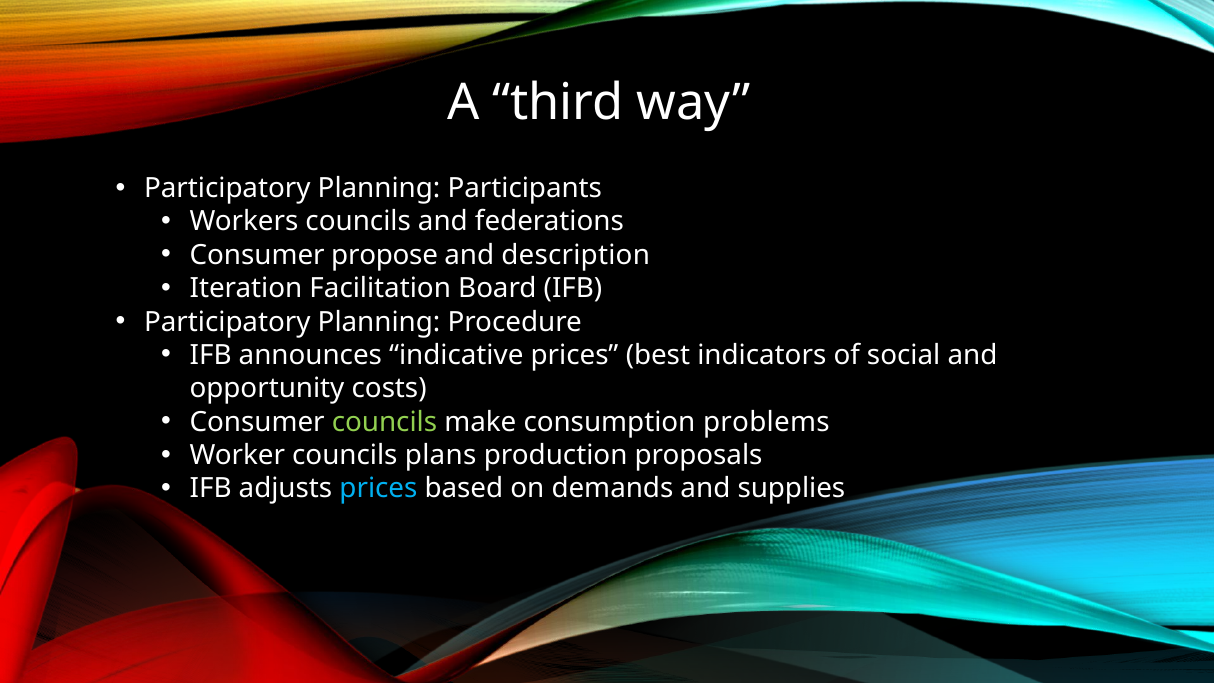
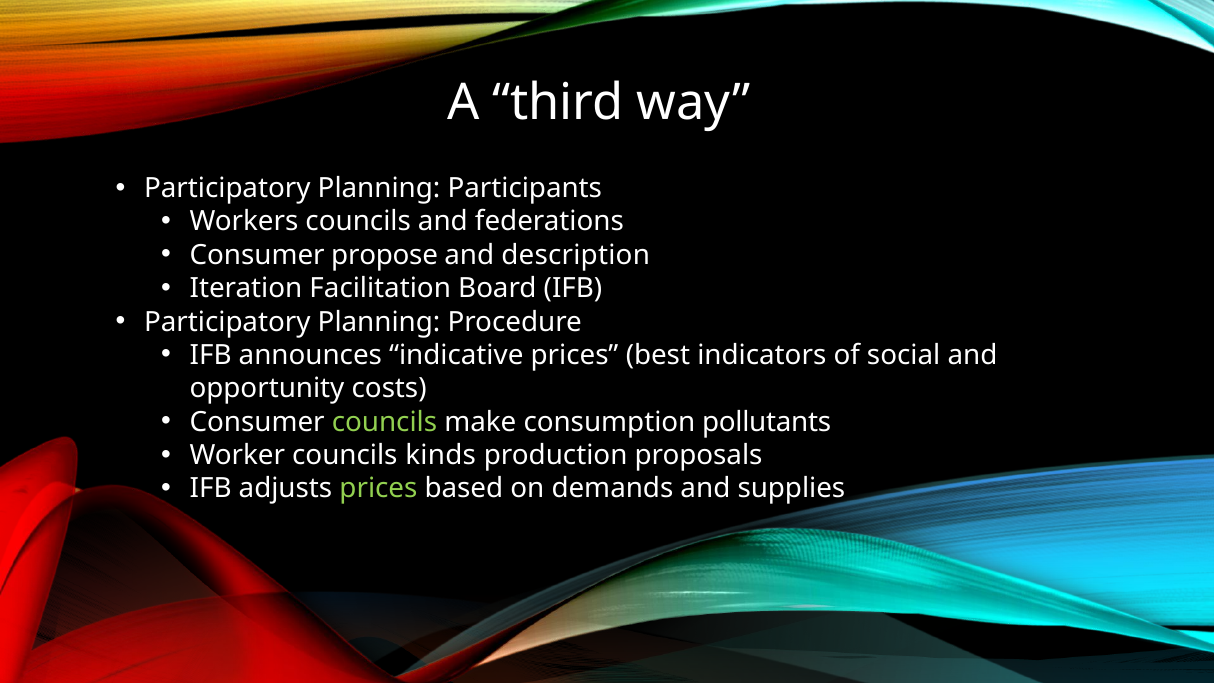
problems: problems -> pollutants
plans: plans -> kinds
prices at (378, 489) colour: light blue -> light green
